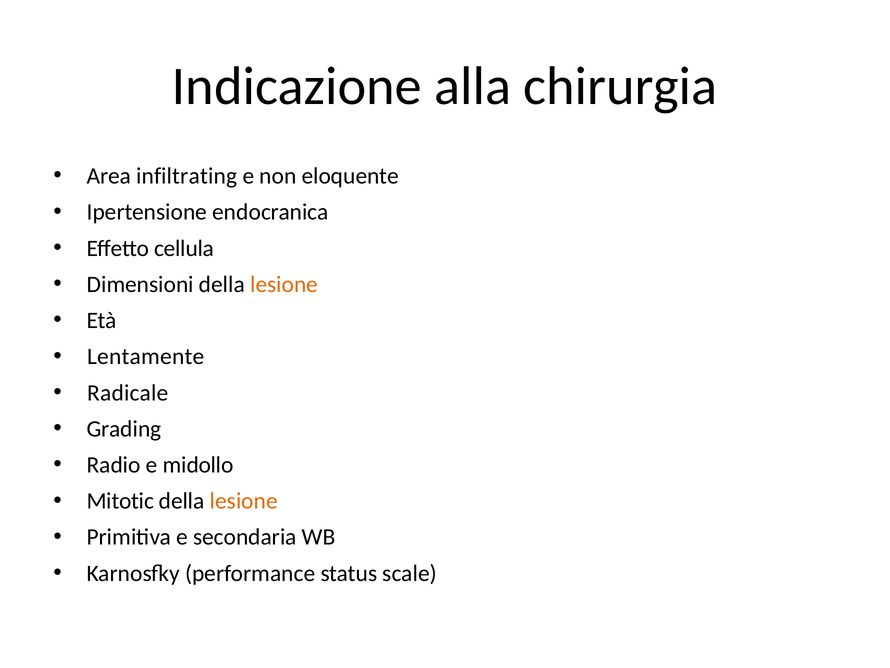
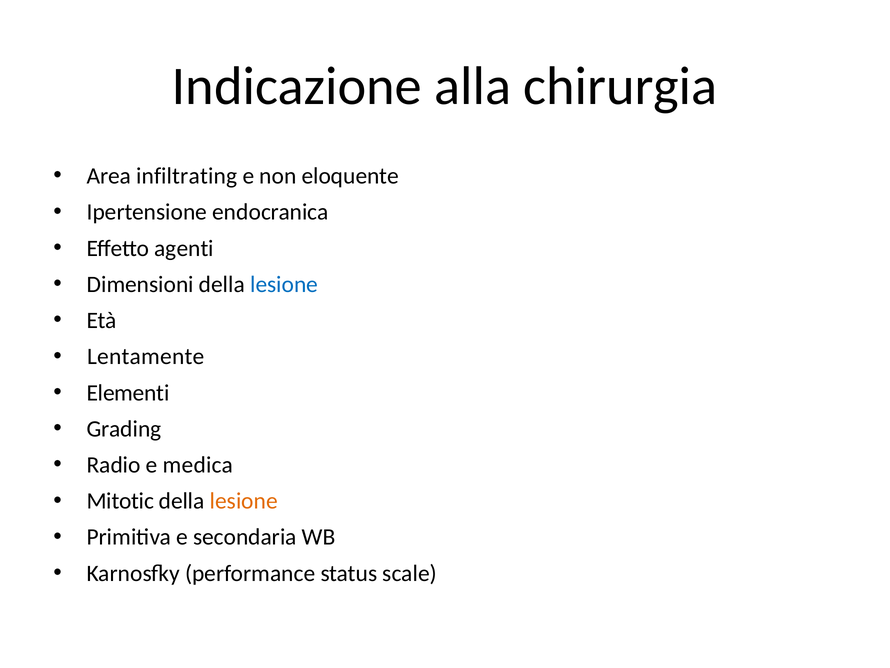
cellula: cellula -> agenti
lesione at (284, 284) colour: orange -> blue
Radicale: Radicale -> Elementi
midollo: midollo -> medica
